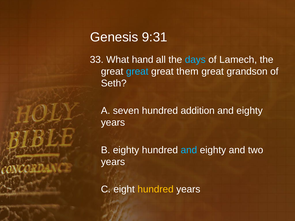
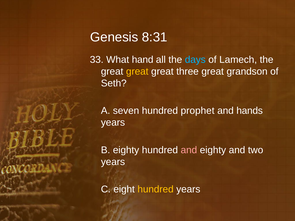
9:31: 9:31 -> 8:31
great at (137, 71) colour: light blue -> yellow
them: them -> three
addition: addition -> prophet
eighty at (250, 111): eighty -> hands
and at (189, 150) colour: light blue -> pink
